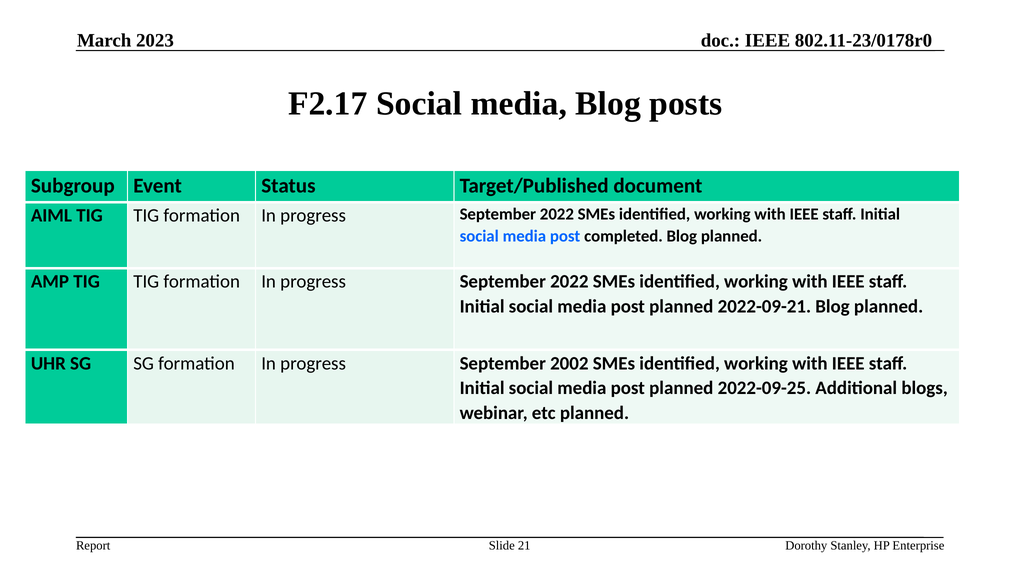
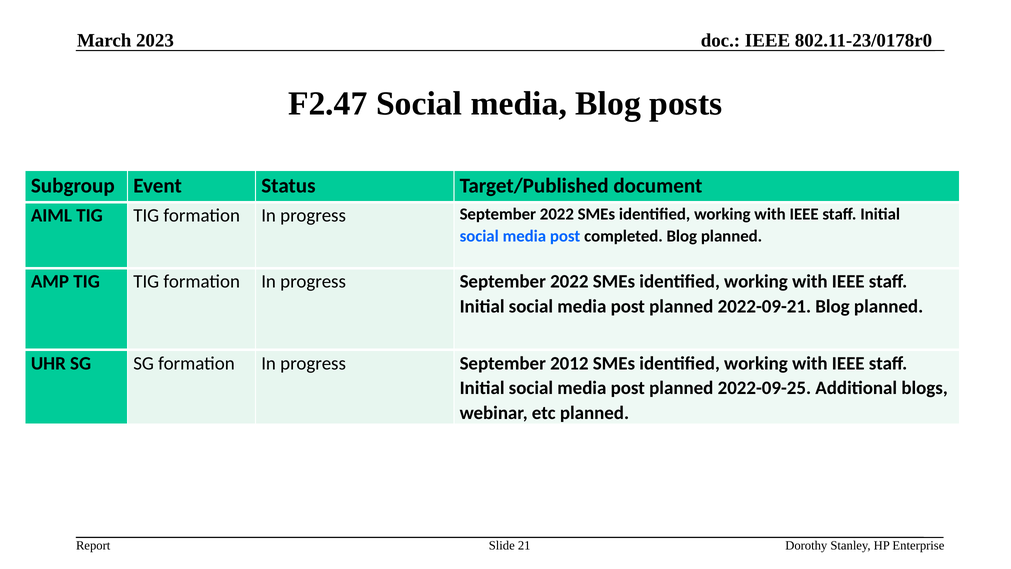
F2.17: F2.17 -> F2.47
2002: 2002 -> 2012
